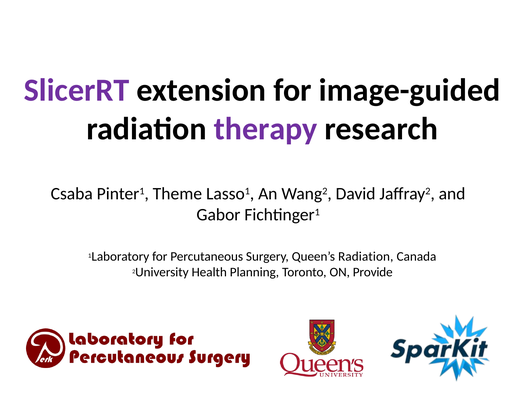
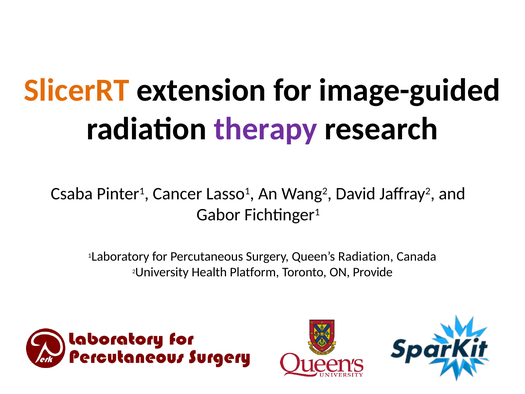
SlicerRT colour: purple -> orange
Theme: Theme -> Cancer
Planning: Planning -> Platform
